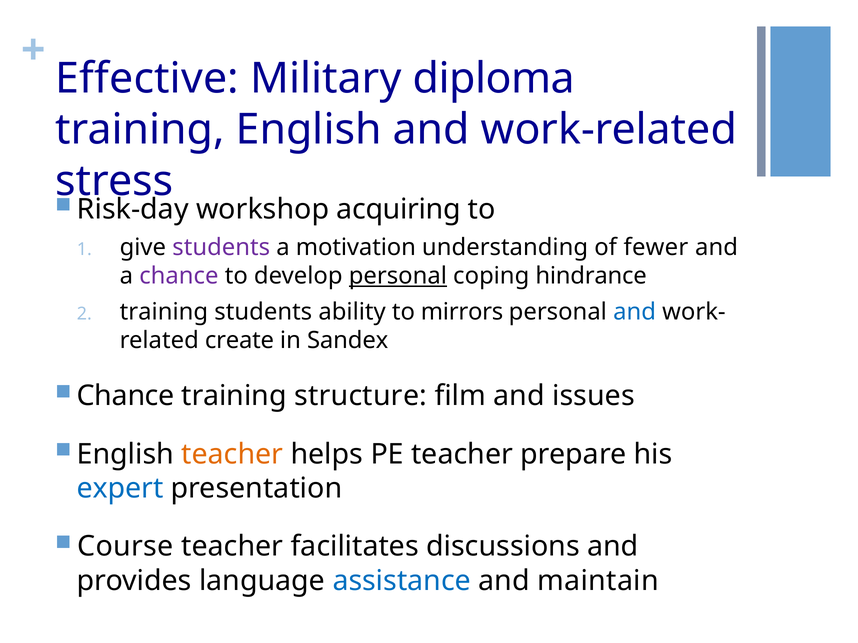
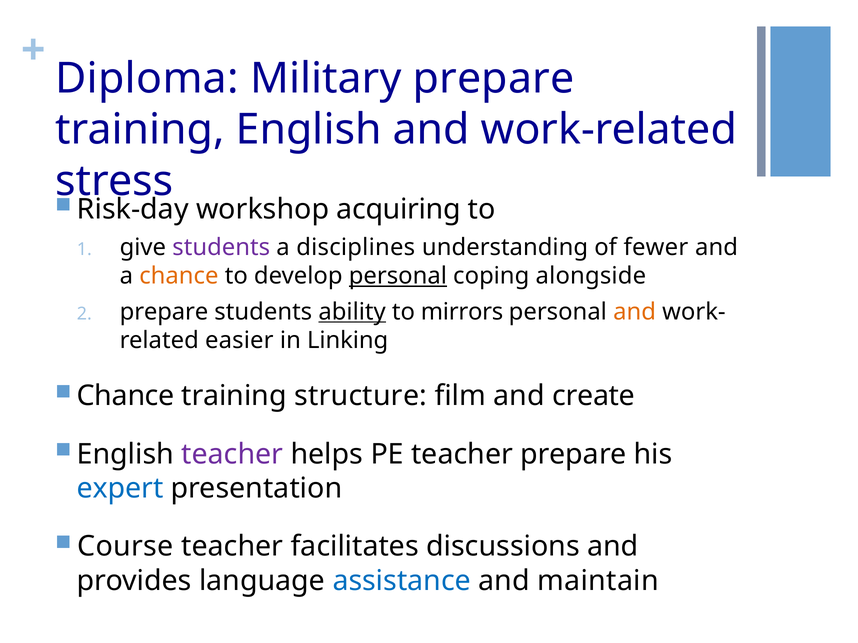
Effective: Effective -> Diploma
Military diploma: diploma -> prepare
motivation: motivation -> disciplines
chance at (179, 276) colour: purple -> orange
hindrance: hindrance -> alongside
training at (164, 312): training -> prepare
ability underline: none -> present
and at (635, 312) colour: blue -> orange
create: create -> easier
Sandex: Sandex -> Linking
issues: issues -> create
teacher at (232, 454) colour: orange -> purple
